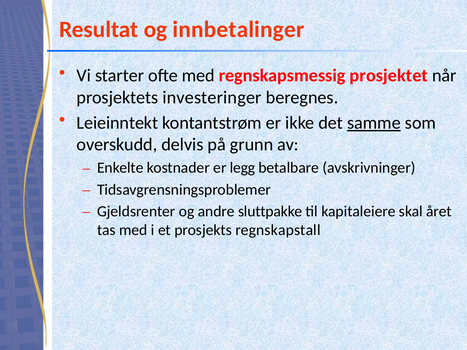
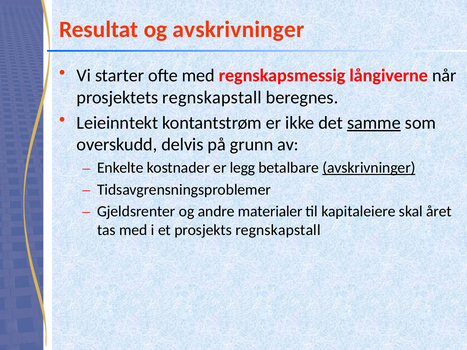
og innbetalinger: innbetalinger -> avskrivninger
prosjektet: prosjektet -> långiverne
prosjektets investeringer: investeringer -> regnskapstall
avskrivninger at (369, 168) underline: none -> present
sluttpakke: sluttpakke -> materialer
